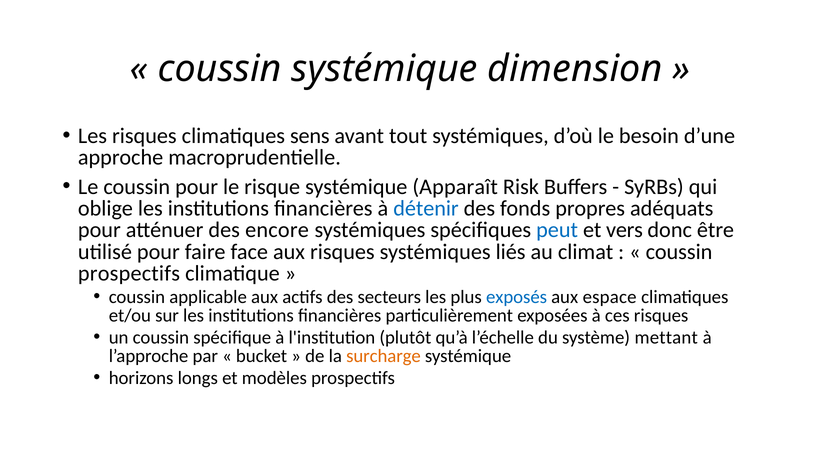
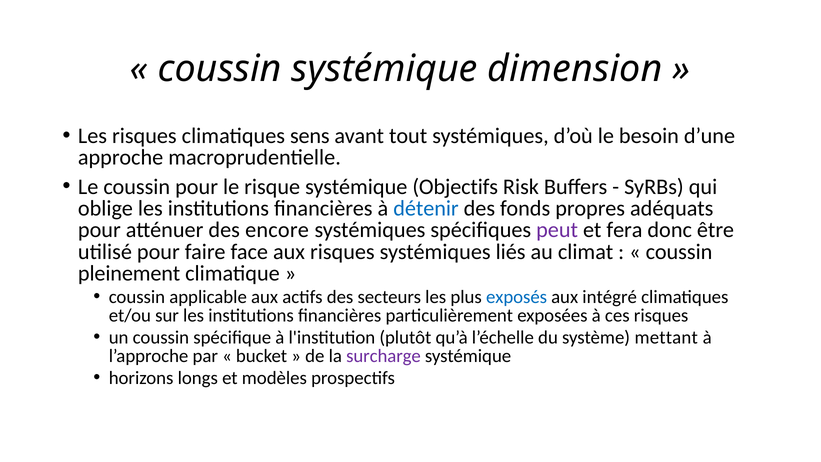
Apparaît: Apparaît -> Objectifs
peut colour: blue -> purple
vers: vers -> fera
prospectifs at (129, 273): prospectifs -> pleinement
espace: espace -> intégré
surcharge colour: orange -> purple
